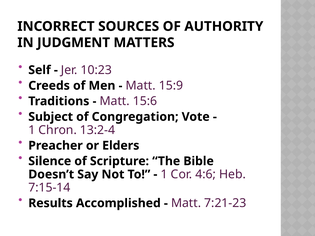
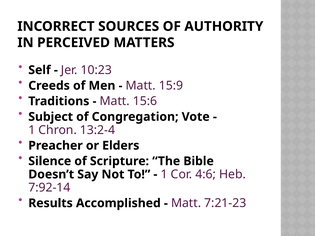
JUDGMENT: JUDGMENT -> PERCEIVED
7:15-14: 7:15-14 -> 7:92-14
